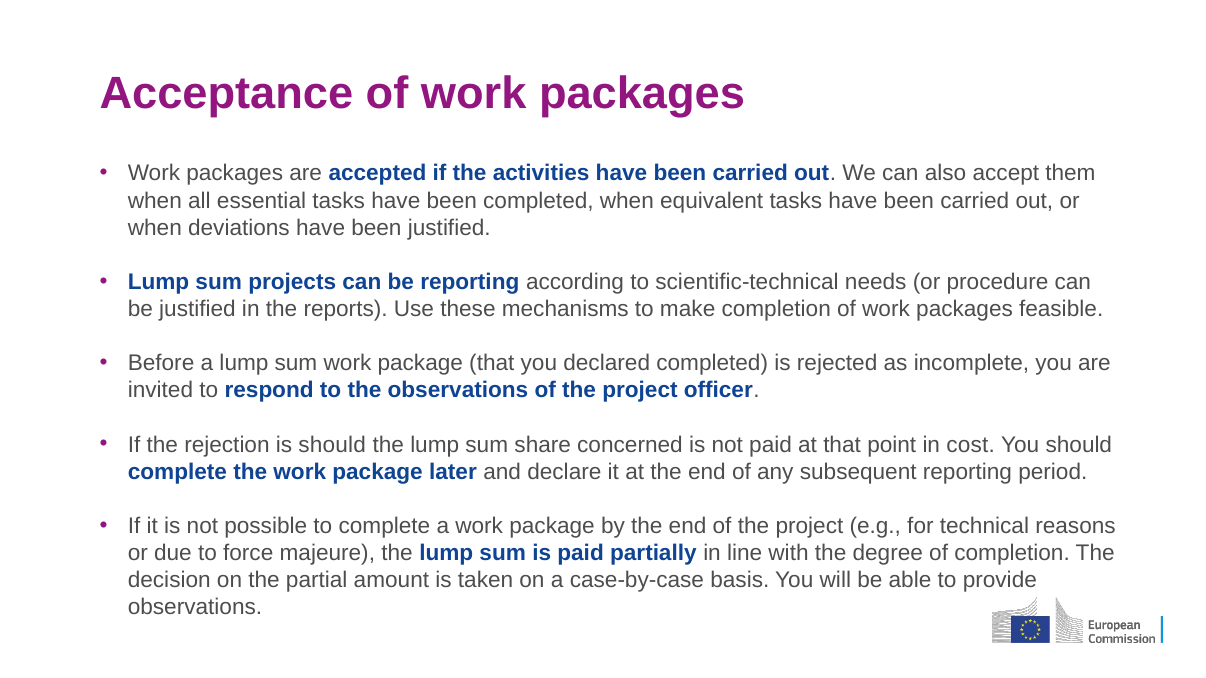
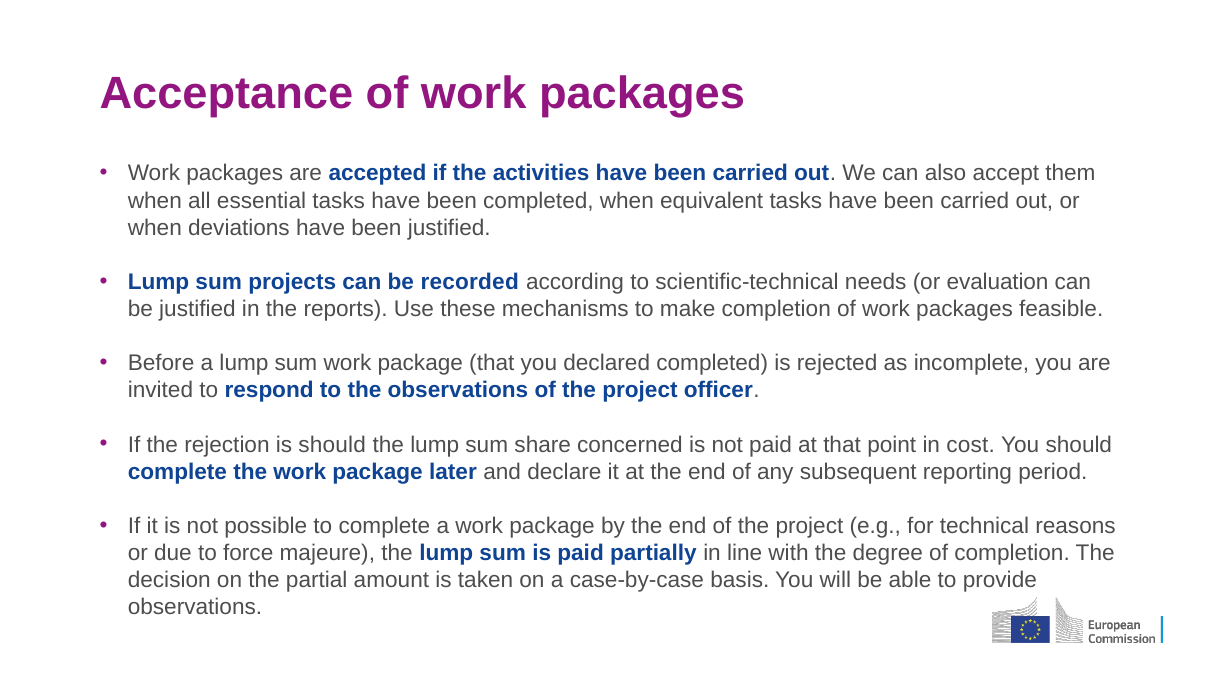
be reporting: reporting -> recorded
procedure: procedure -> evaluation
